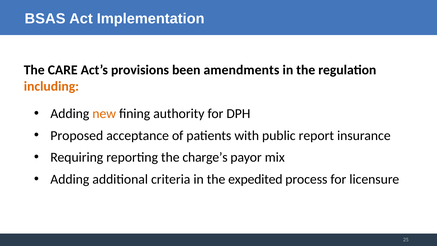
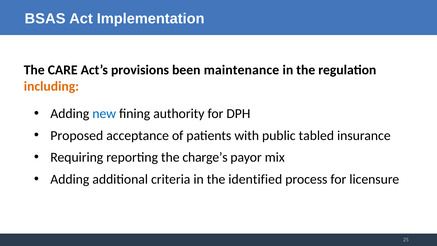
amendments: amendments -> maintenance
new colour: orange -> blue
report: report -> tabled
expedited: expedited -> identified
